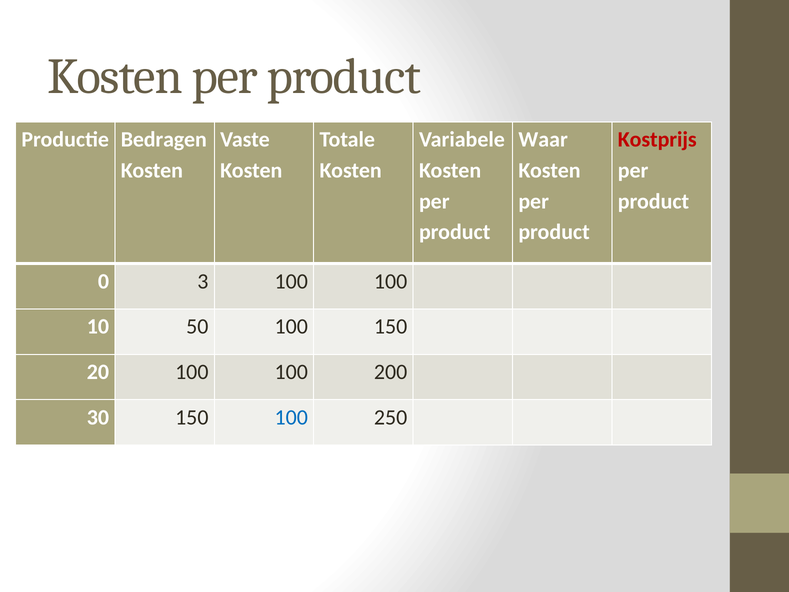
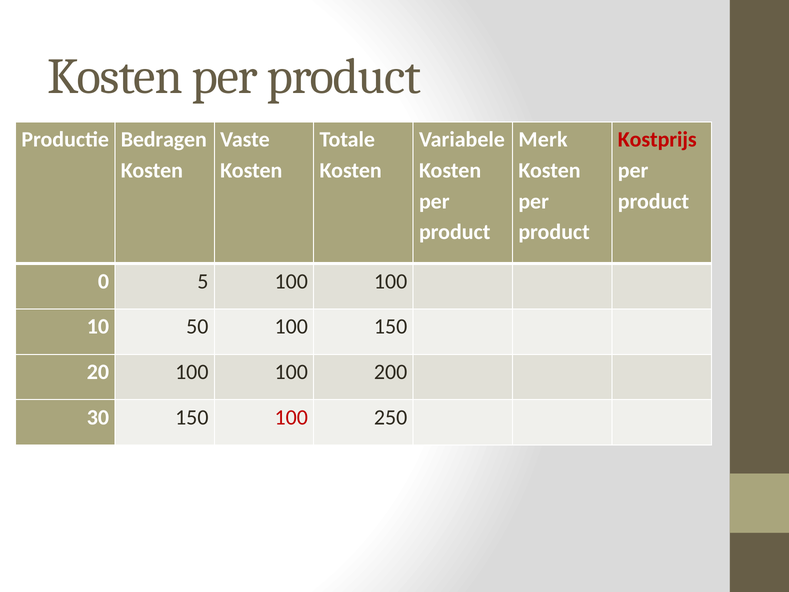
Waar: Waar -> Merk
3: 3 -> 5
100 at (291, 417) colour: blue -> red
